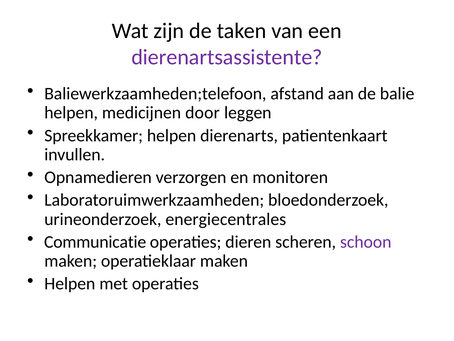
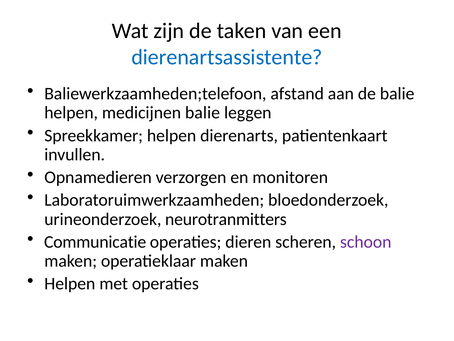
dierenartsassistente colour: purple -> blue
medicijnen door: door -> balie
energiecentrales: energiecentrales -> neurotranmitters
